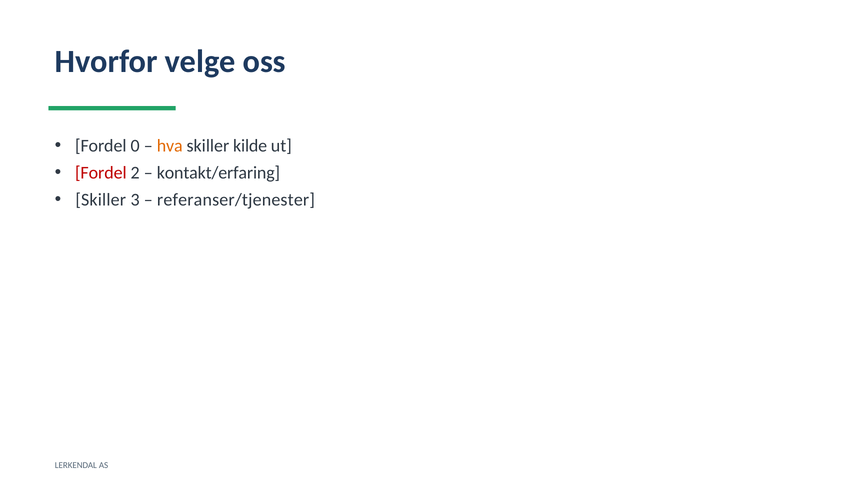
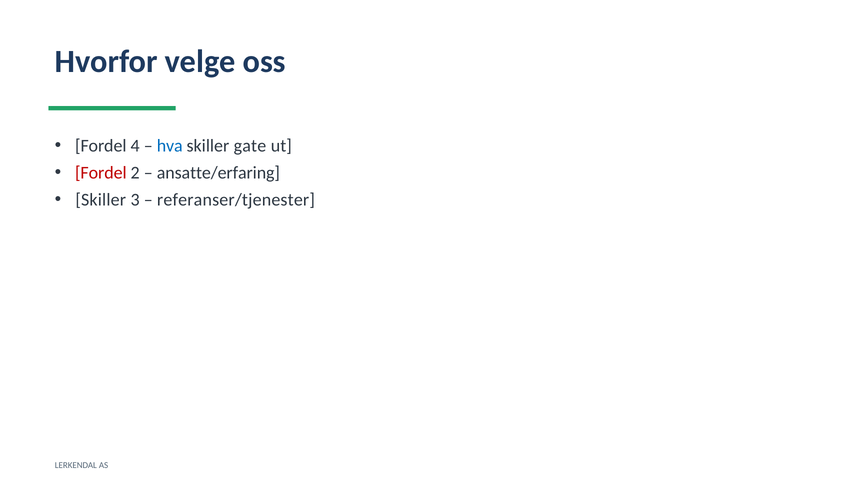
0: 0 -> 4
hva colour: orange -> blue
kilde: kilde -> gate
kontakt/erfaring: kontakt/erfaring -> ansatte/erfaring
